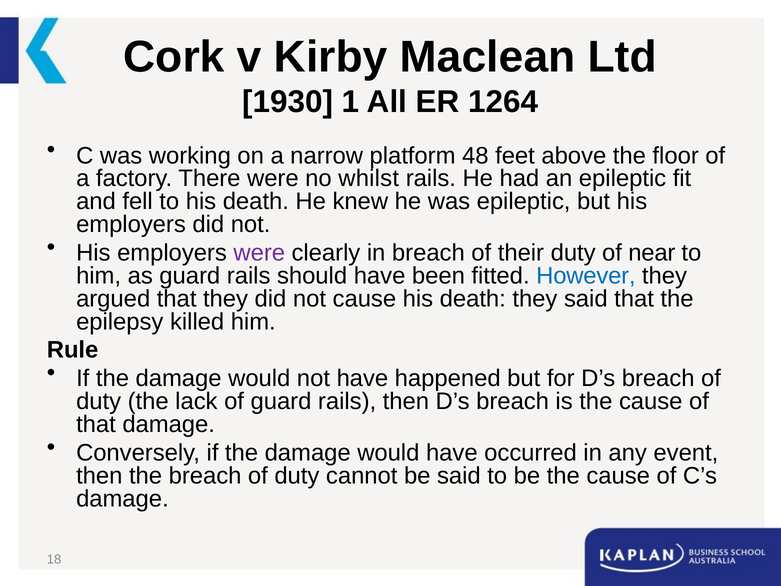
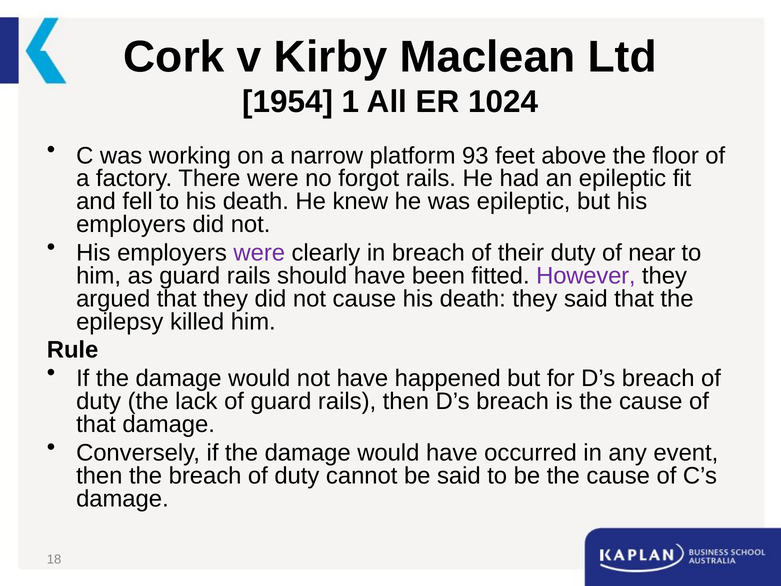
1930: 1930 -> 1954
1264: 1264 -> 1024
48: 48 -> 93
whilst: whilst -> forgot
However colour: blue -> purple
